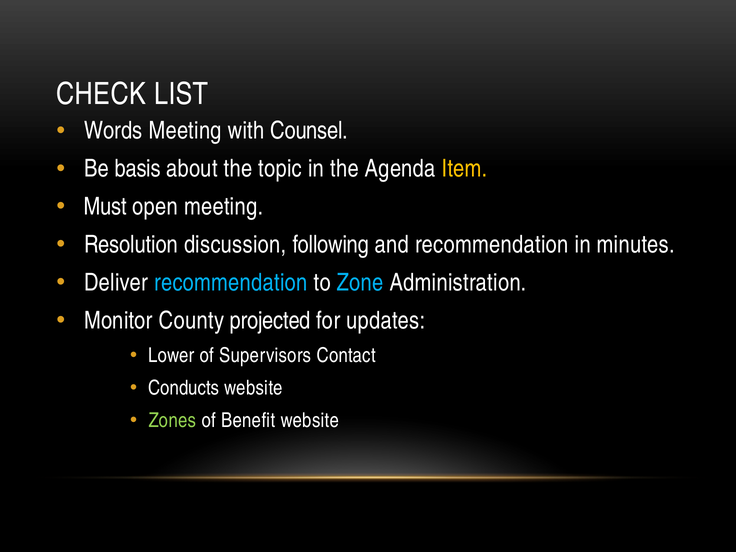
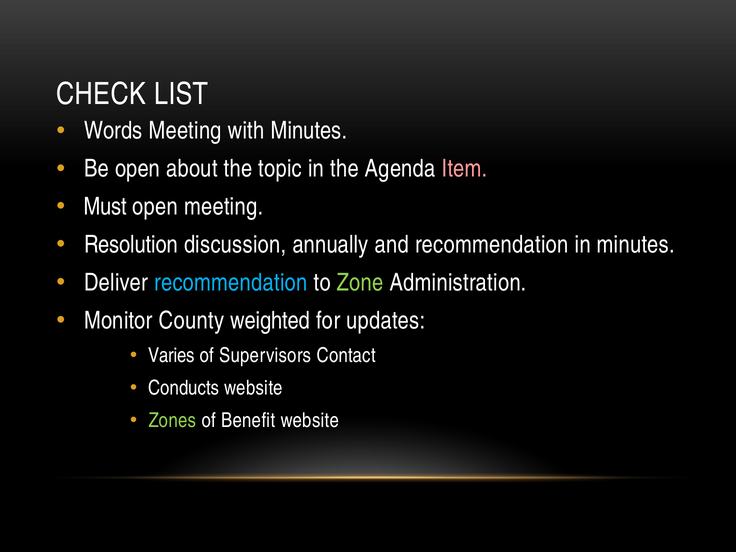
with Counsel: Counsel -> Minutes
Be basis: basis -> open
Item colour: yellow -> pink
following: following -> annually
Zone colour: light blue -> light green
projected: projected -> weighted
Lower: Lower -> Varies
